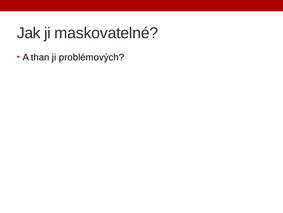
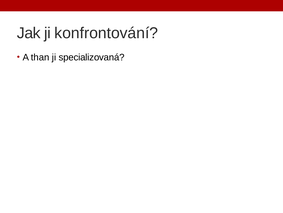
maskovatelné: maskovatelné -> konfrontování
problémových: problémových -> specializovaná
